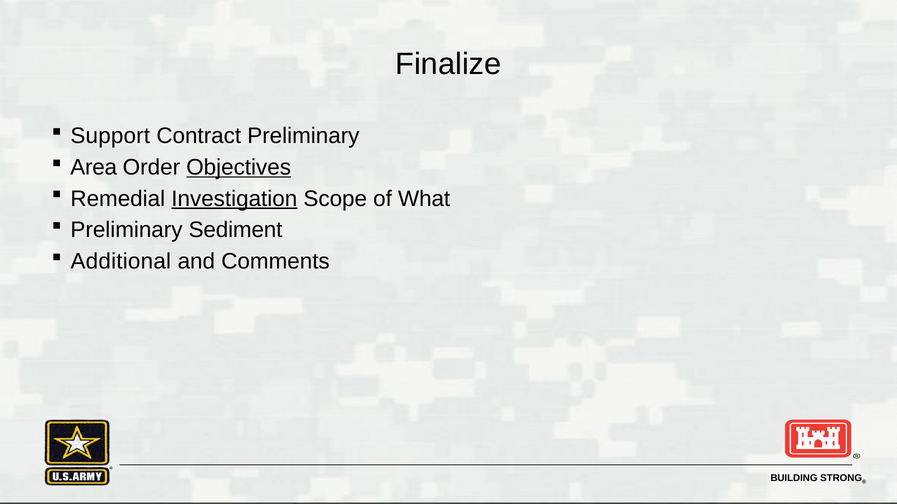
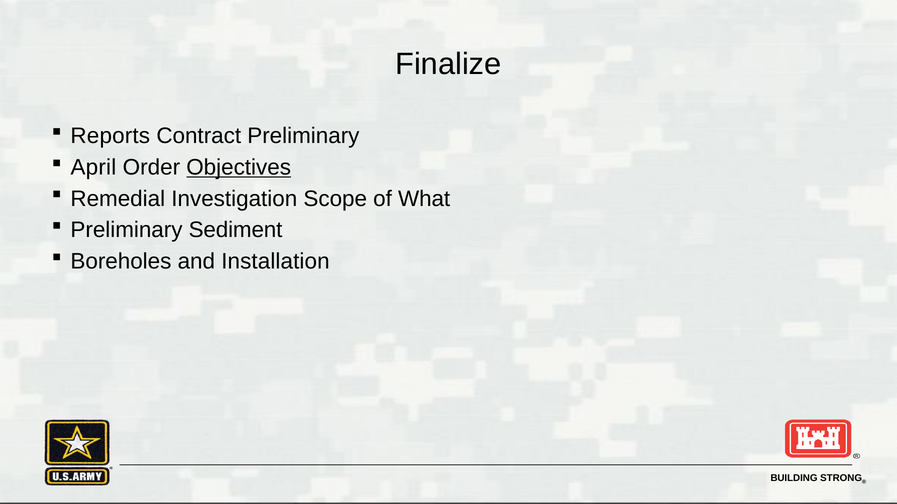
Support: Support -> Reports
Area: Area -> April
Investigation underline: present -> none
Additional: Additional -> Boreholes
Comments: Comments -> Installation
